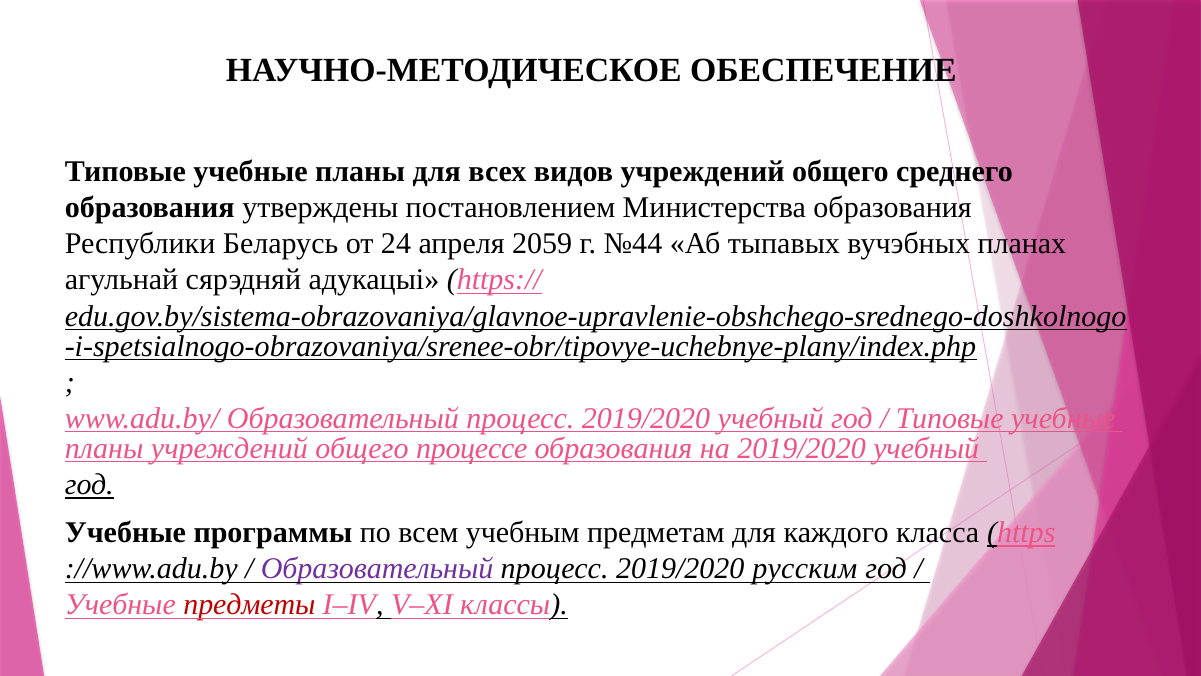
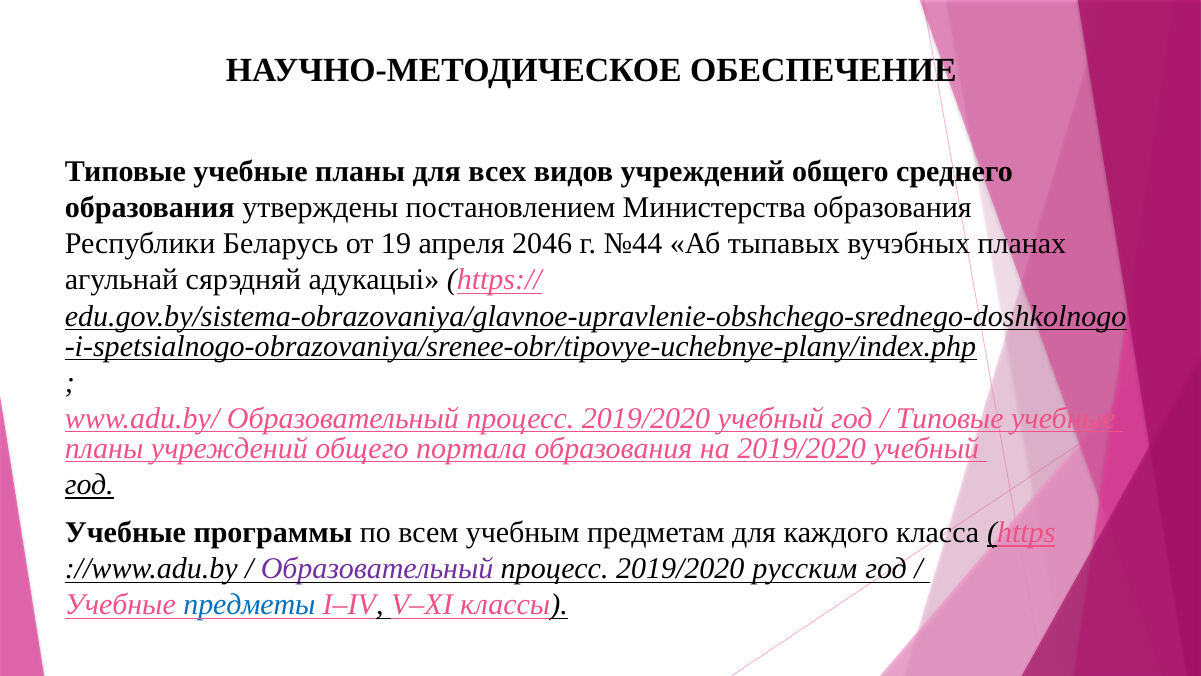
24: 24 -> 19
2059: 2059 -> 2046
процессе: процессе -> портала
предметы colour: red -> blue
